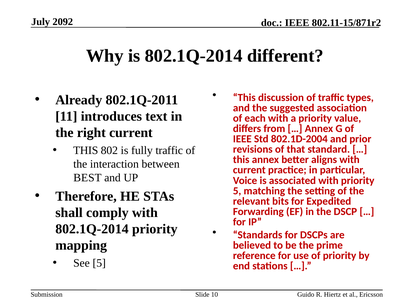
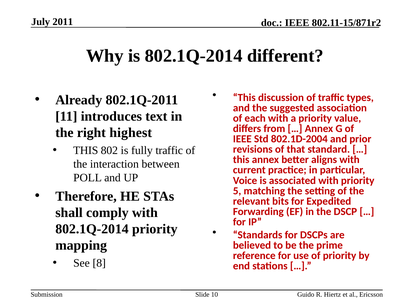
2092: 2092 -> 2011
right current: current -> highest
BEST: BEST -> POLL
See 5: 5 -> 8
